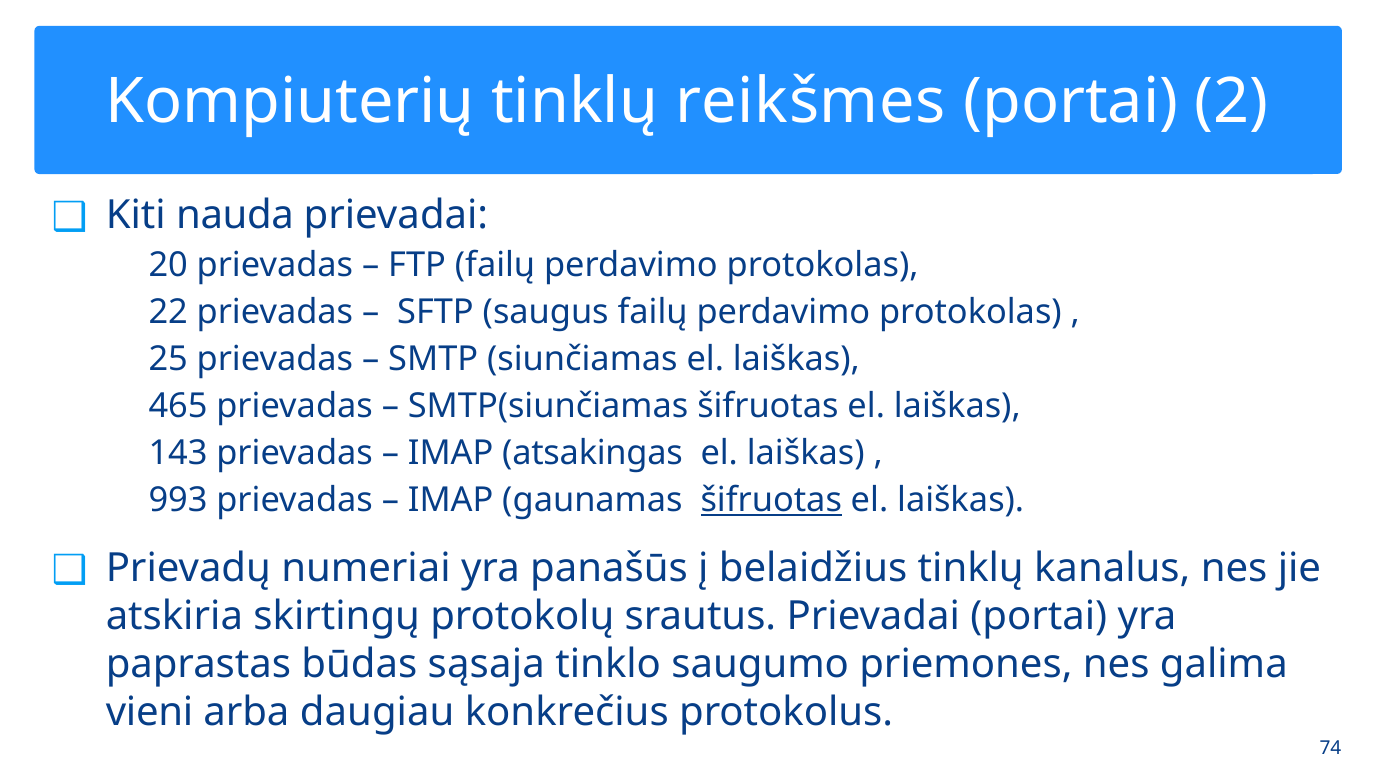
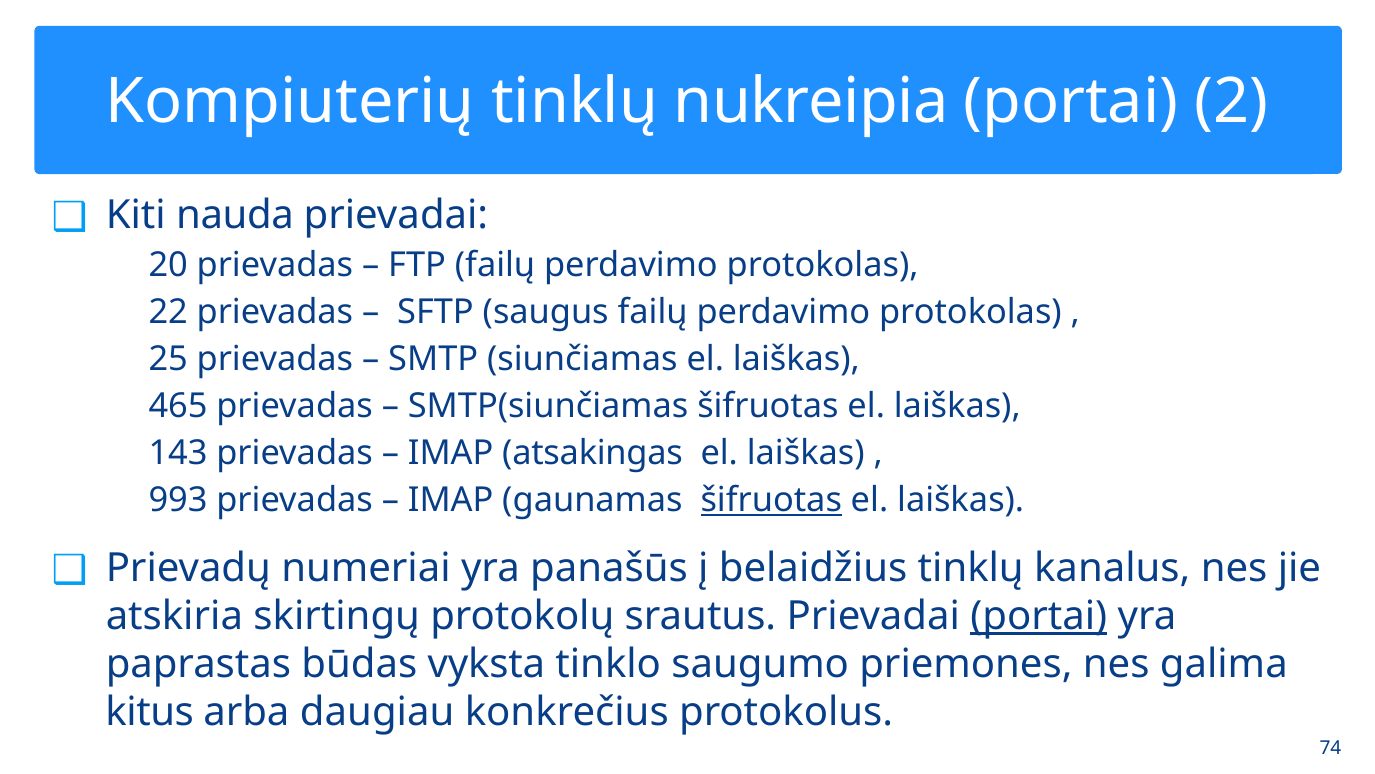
reikšmes: reikšmes -> nukreipia
portai at (1039, 616) underline: none -> present
sąsaja: sąsaja -> vyksta
vieni: vieni -> kitus
